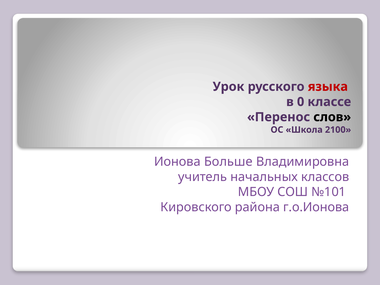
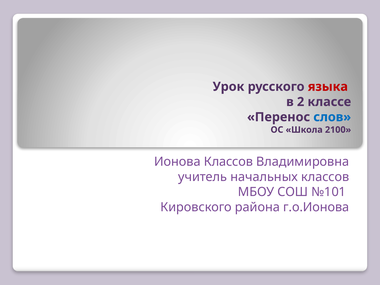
0: 0 -> 2
слов colour: black -> blue
Ионова Больше: Больше -> Классов
